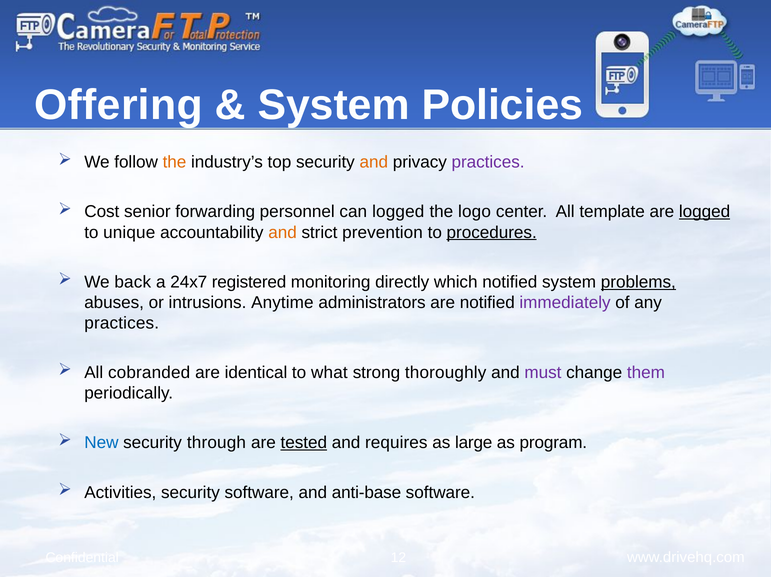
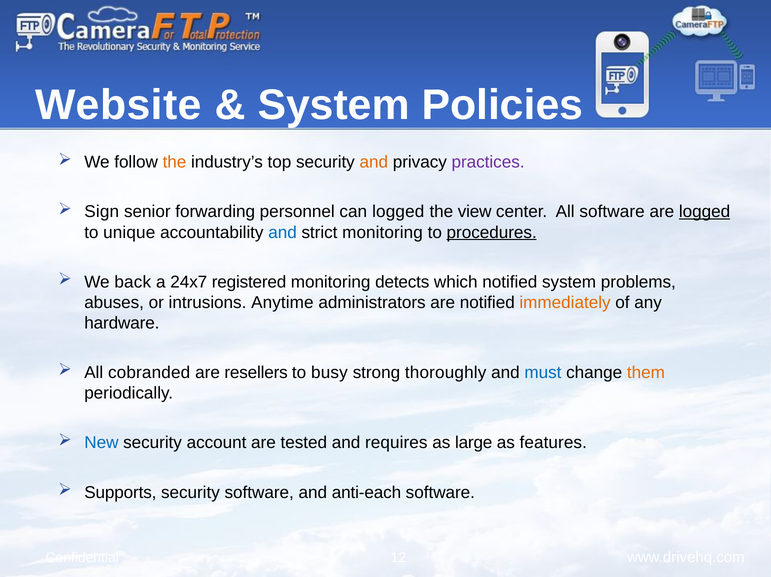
Offering: Offering -> Website
Cost: Cost -> Sign
logo: logo -> view
All template: template -> software
and at (283, 233) colour: orange -> blue
strict prevention: prevention -> monitoring
directly: directly -> detects
problems underline: present -> none
immediately colour: purple -> orange
practices at (122, 323): practices -> hardware
identical: identical -> resellers
what: what -> busy
must colour: purple -> blue
them colour: purple -> orange
through: through -> account
tested underline: present -> none
program: program -> features
Activities: Activities -> Supports
anti-base: anti-base -> anti-each
